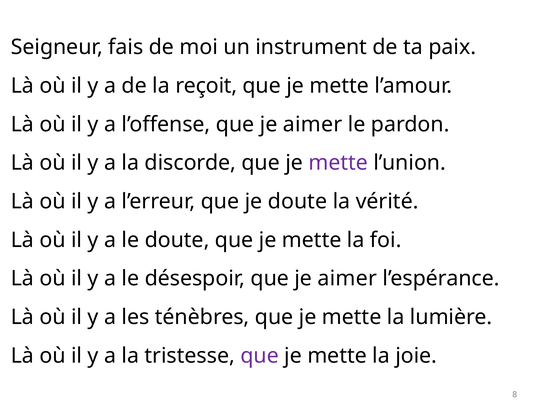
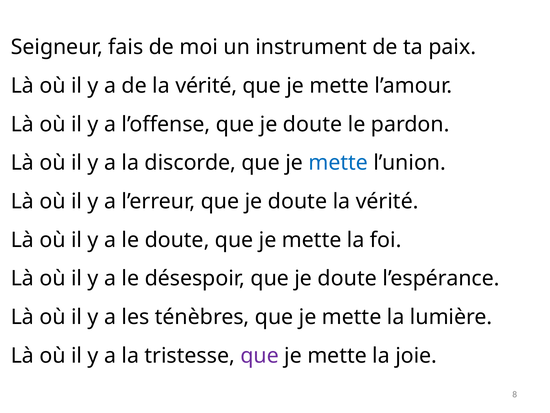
de la reçoit: reçoit -> vérité
l’offense que je aimer: aimer -> doute
mette at (338, 163) colour: purple -> blue
désespoir que je aimer: aimer -> doute
